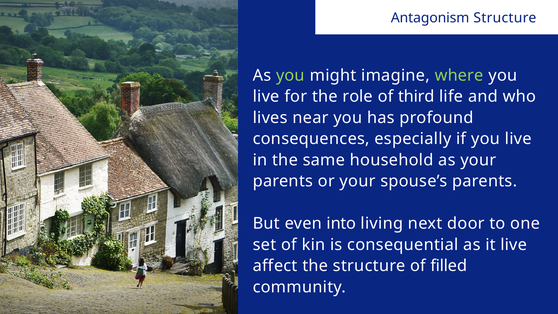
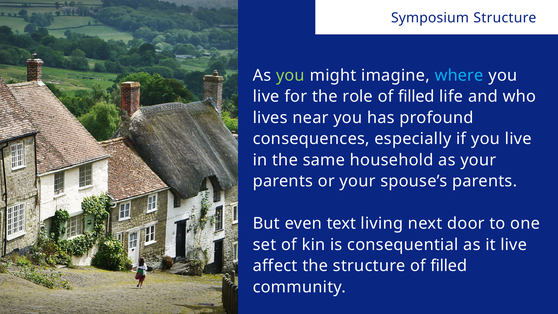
Antagonism: Antagonism -> Symposium
where colour: light green -> light blue
third at (416, 96): third -> filled
into: into -> text
